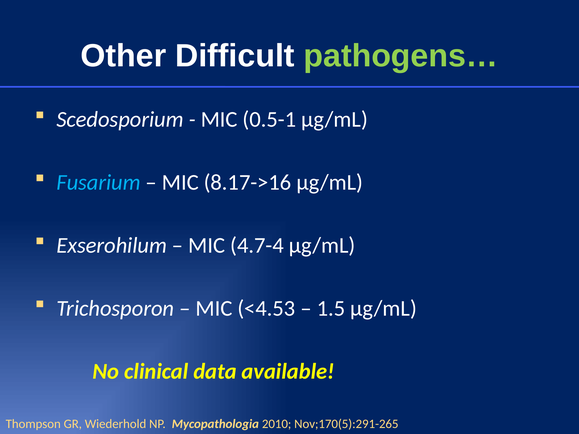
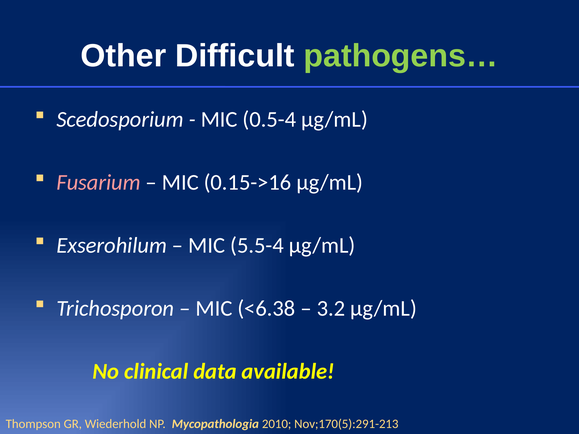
0.5-1: 0.5-1 -> 0.5-4
Fusarium colour: light blue -> pink
8.17->16: 8.17->16 -> 0.15->16
4.7-4: 4.7-4 -> 5.5-4
<4.53: <4.53 -> <6.38
1.5: 1.5 -> 3.2
Nov;170(5):291-265: Nov;170(5):291-265 -> Nov;170(5):291-213
